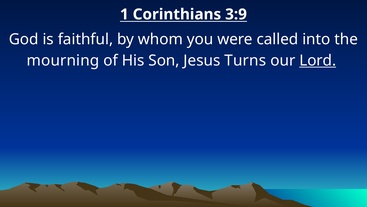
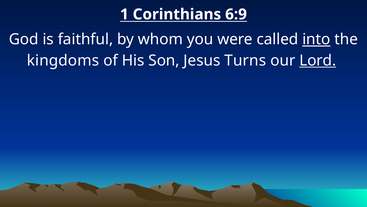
3:9: 3:9 -> 6:9
into underline: none -> present
mourning: mourning -> kingdoms
